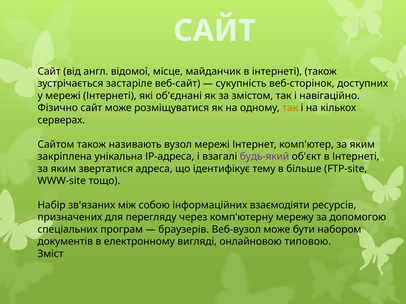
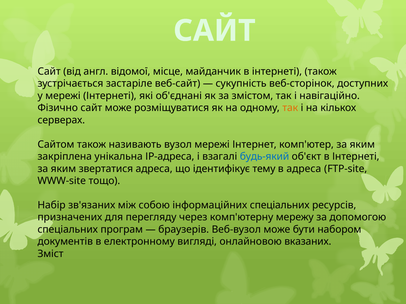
будь-який colour: purple -> blue
в більше: більше -> адреса
інформаційних взаємодіяти: взаємодіяти -> спеціальних
типовою: типовою -> вказаних
